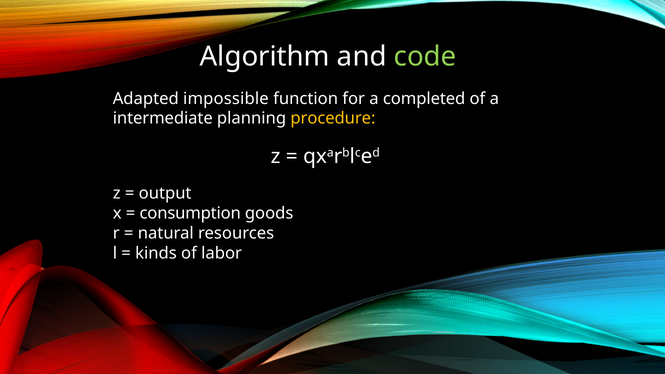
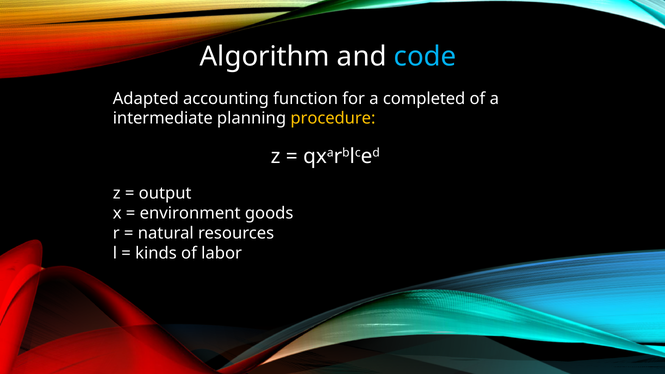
code colour: light green -> light blue
impossible: impossible -> accounting
consumption: consumption -> environment
